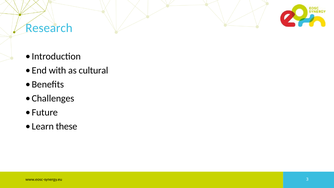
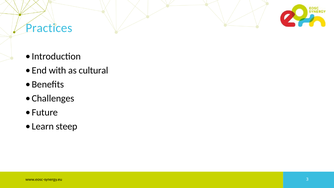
Research: Research -> Practices
these: these -> steep
